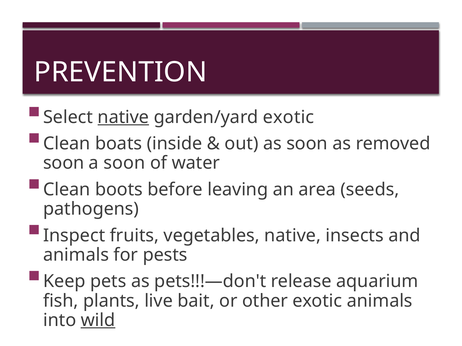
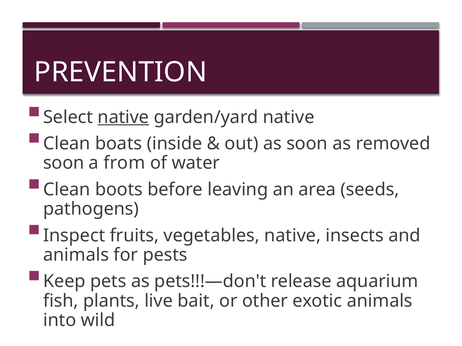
garden/yard exotic: exotic -> native
a soon: soon -> from
wild underline: present -> none
